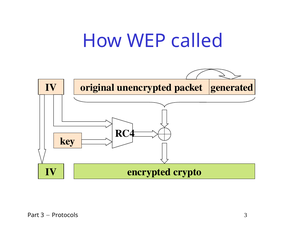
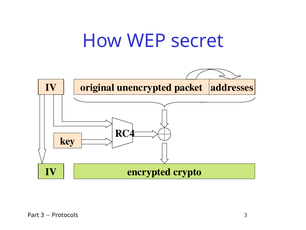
called: called -> secret
generated: generated -> addresses
